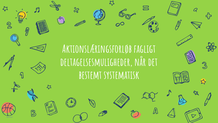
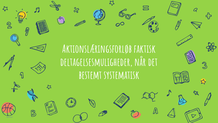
fagligt: fagligt -> faktisk
